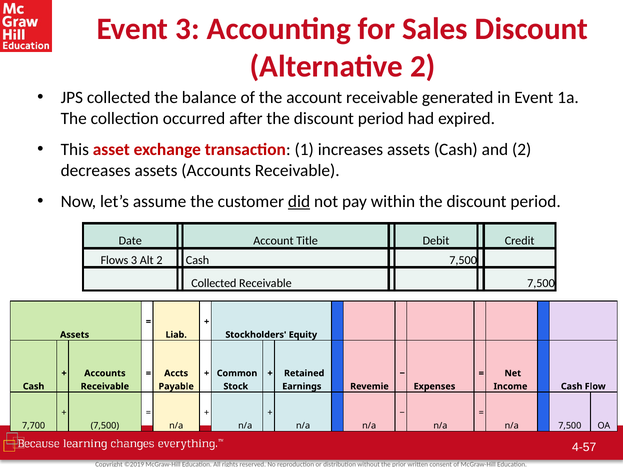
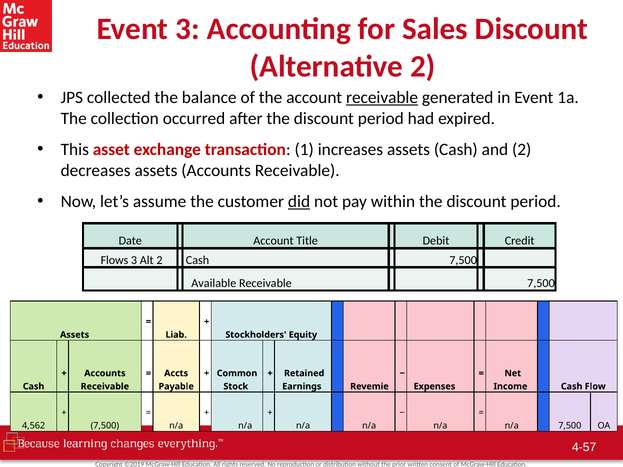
receivable at (382, 98) underline: none -> present
Collected at (214, 283): Collected -> Available
7,700: 7,700 -> 4,562
